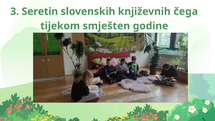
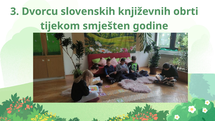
Seretin: Seretin -> Dvorcu
čega: čega -> obrti
